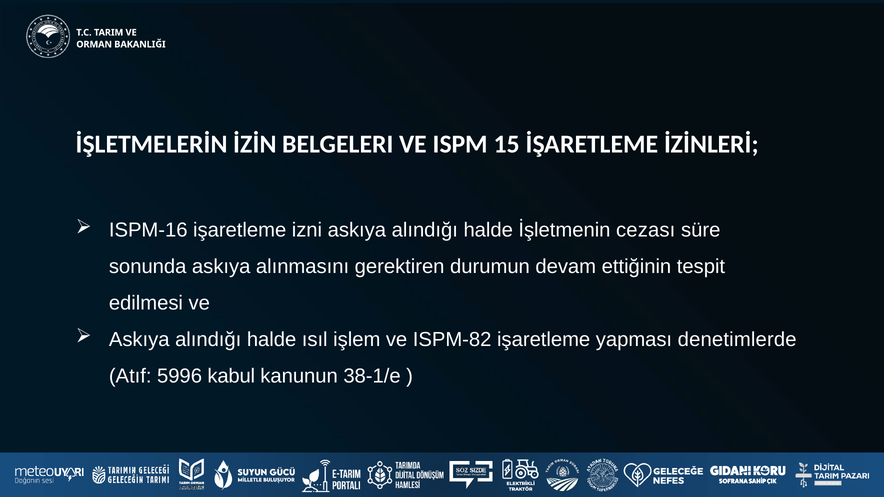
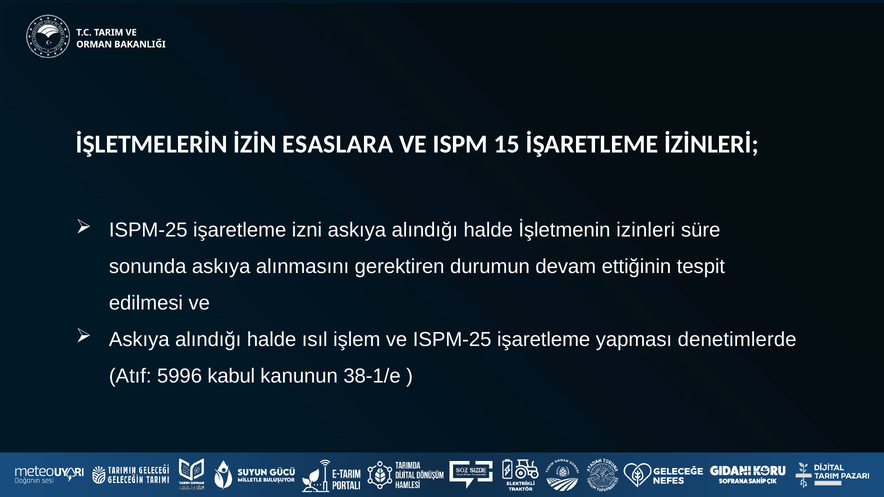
BELGELERI: BELGELERI -> ESASLARA
ISPM-16 at (148, 230): ISPM-16 -> ISPM-25
cezası: cezası -> izinleri
ve ISPM-82: ISPM-82 -> ISPM-25
